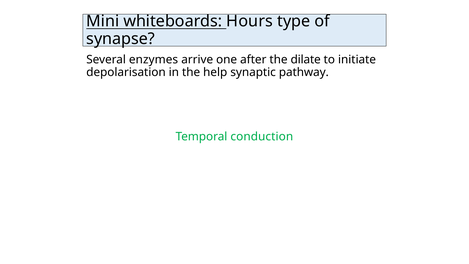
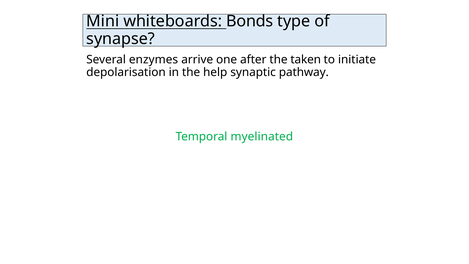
Hours: Hours -> Bonds
dilate: dilate -> taken
conduction: conduction -> myelinated
